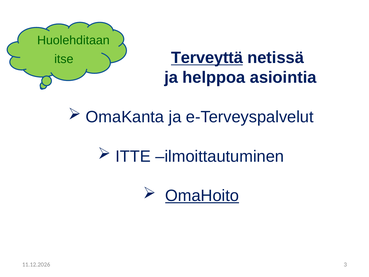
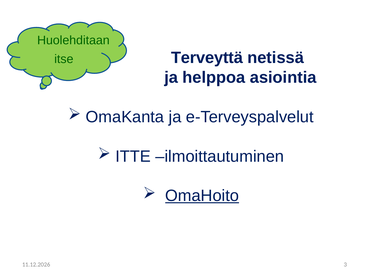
Terveyttä underline: present -> none
